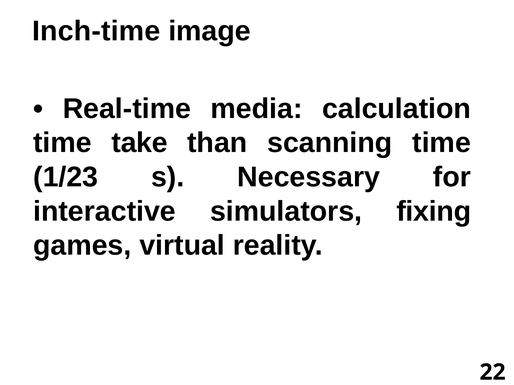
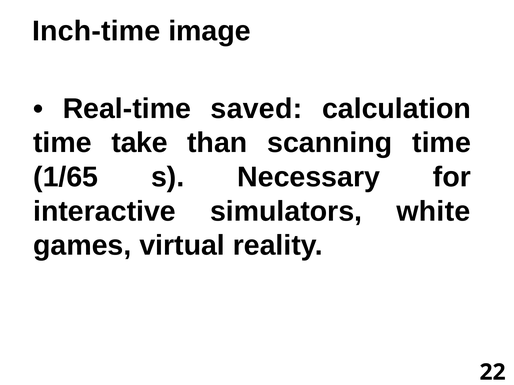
media: media -> saved
1/23: 1/23 -> 1/65
fixing: fixing -> white
